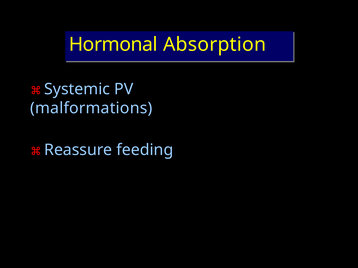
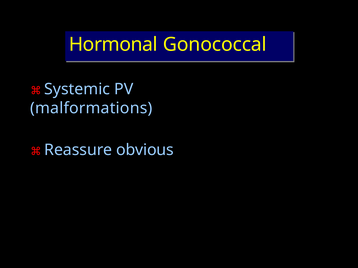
Absorption: Absorption -> Gonococcal
feeding: feeding -> obvious
